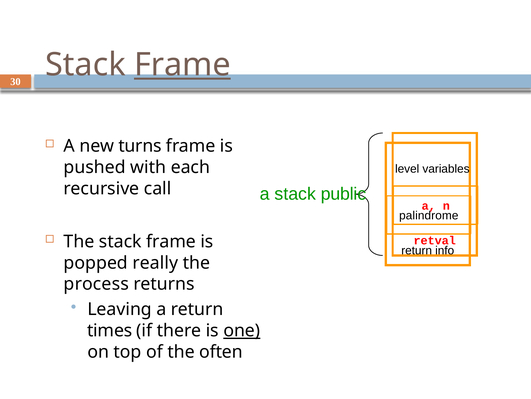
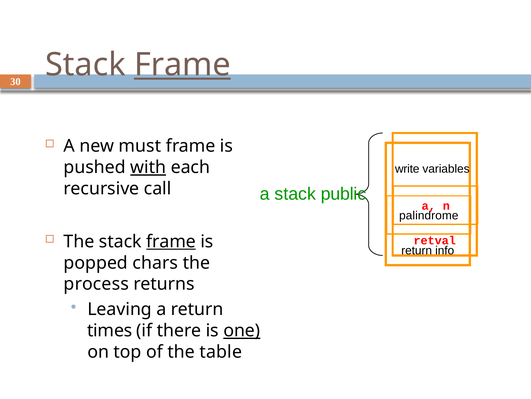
turns: turns -> must
with underline: none -> present
level: level -> write
frame at (171, 241) underline: none -> present
really: really -> chars
often: often -> table
